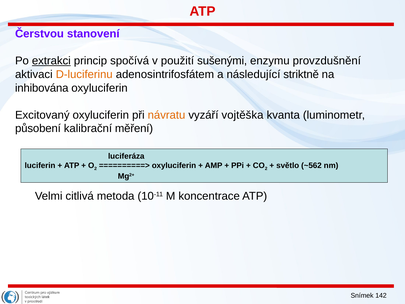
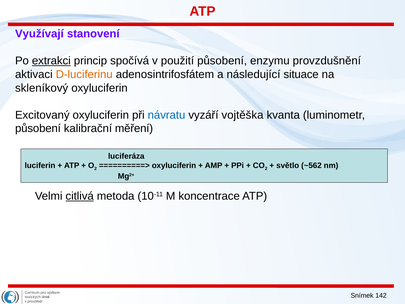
Čerstvou: Čerstvou -> Využívají
použití sušenými: sušenými -> působení
striktně: striktně -> situace
inhibována: inhibována -> skleníkový
návratu colour: orange -> blue
citlivá underline: none -> present
